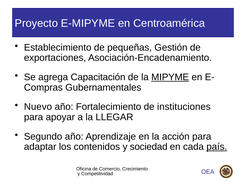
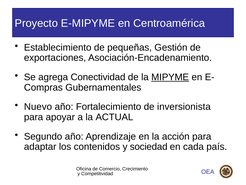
Capacitación: Capacitación -> Conectividad
instituciones: instituciones -> inversionista
LLEGAR: LLEGAR -> ACTUAL
país underline: present -> none
